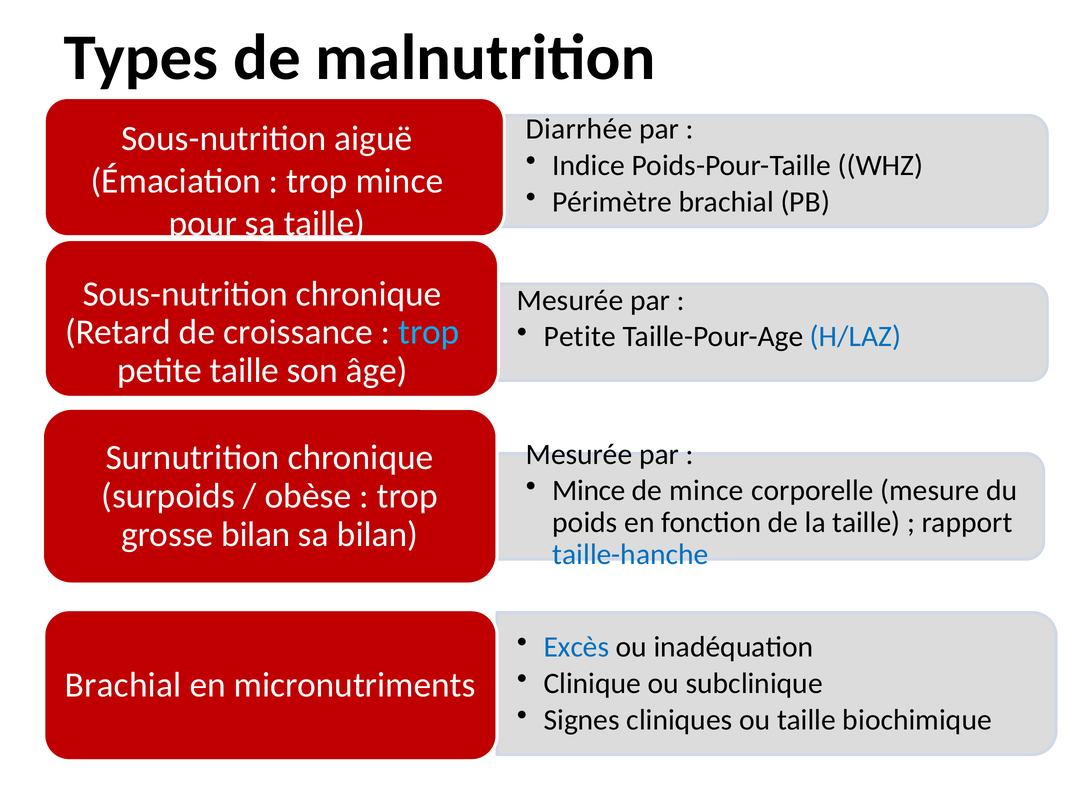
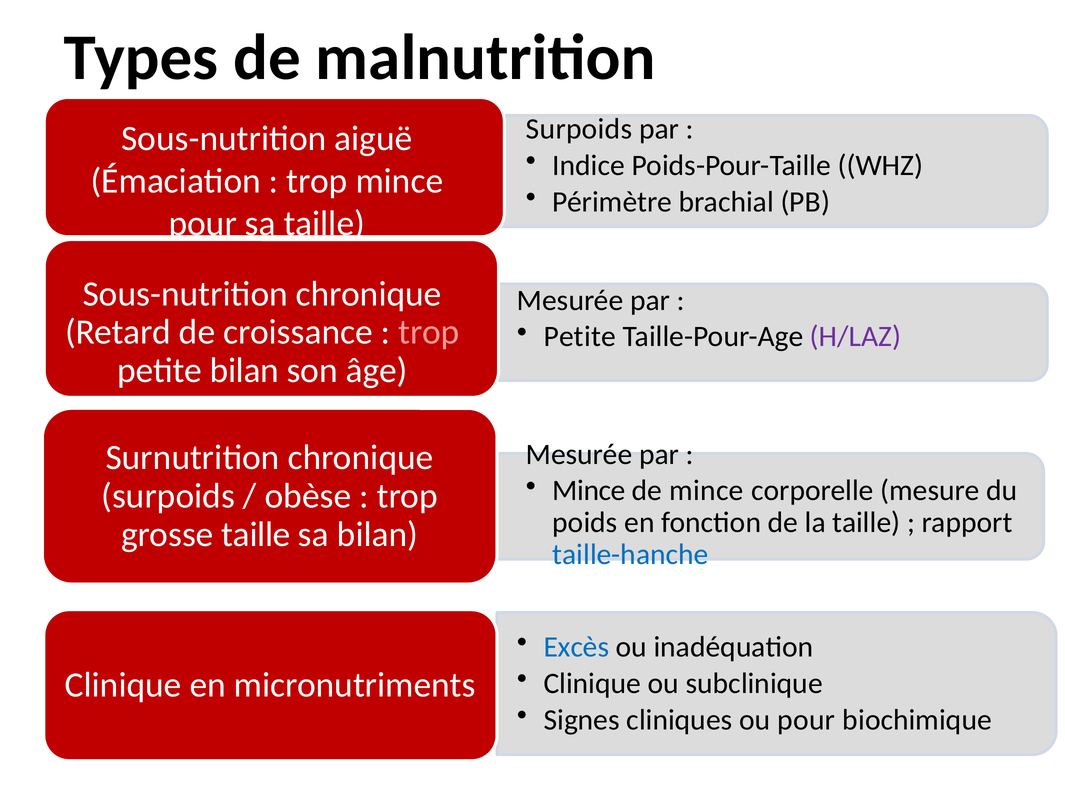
Diarrhée at (579, 129): Diarrhée -> Surpoids
trop at (429, 332) colour: light blue -> pink
H/LAZ colour: blue -> purple
petite taille: taille -> bilan
grosse bilan: bilan -> taille
Brachial at (123, 685): Brachial -> Clinique
ou taille: taille -> pour
